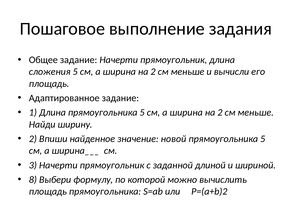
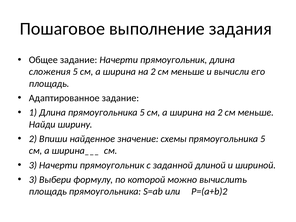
новой: новой -> схемы
8 at (33, 180): 8 -> 3
